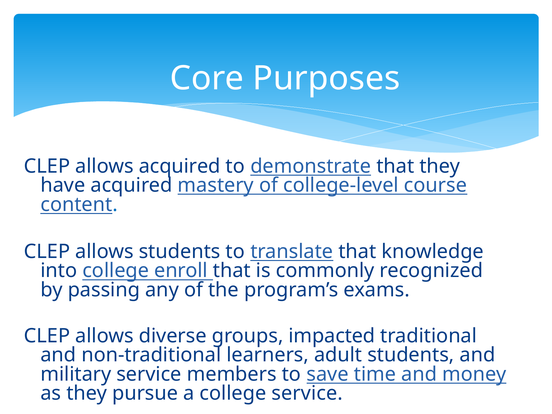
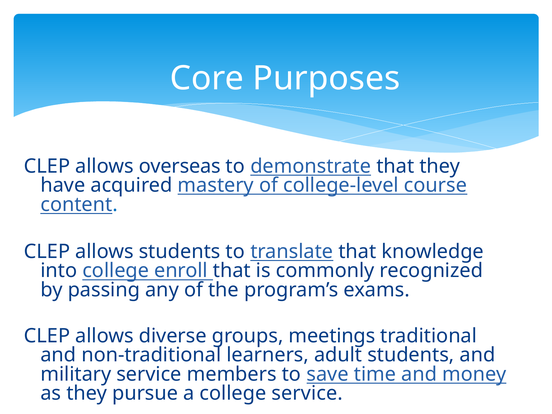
allows acquired: acquired -> overseas
impacted: impacted -> meetings
